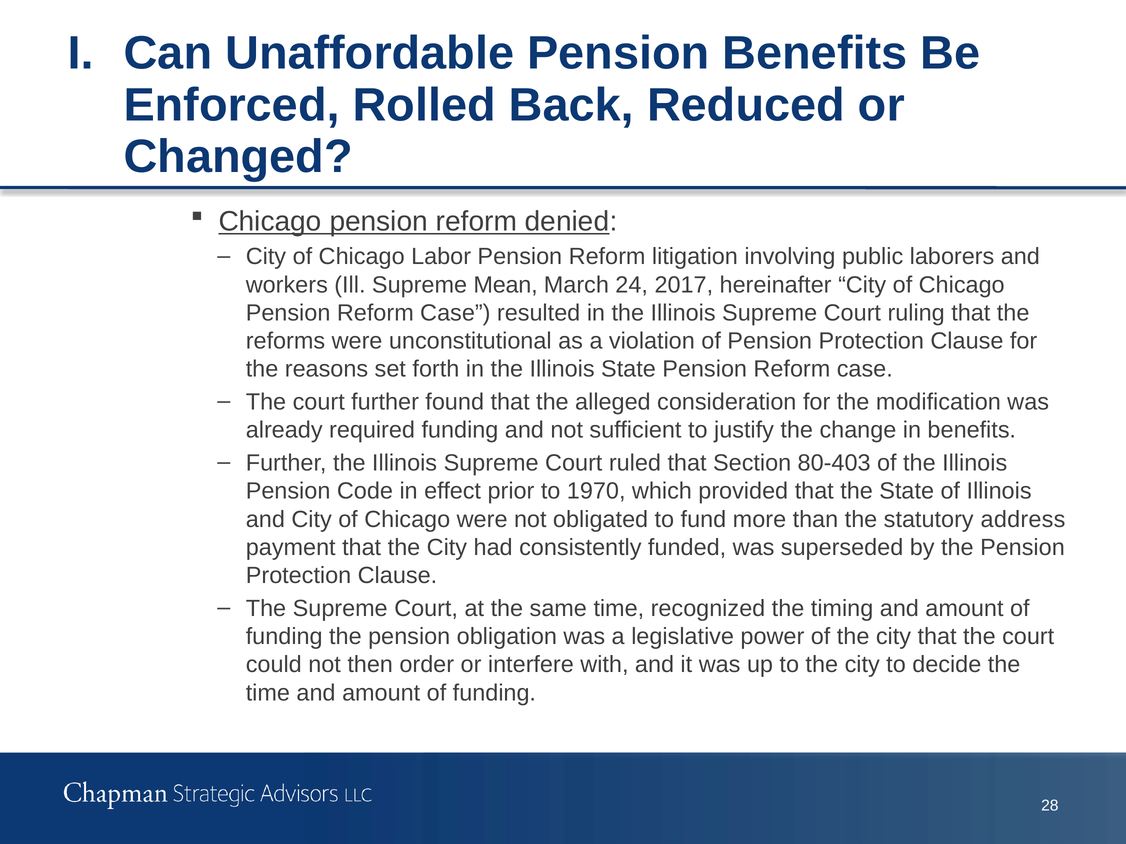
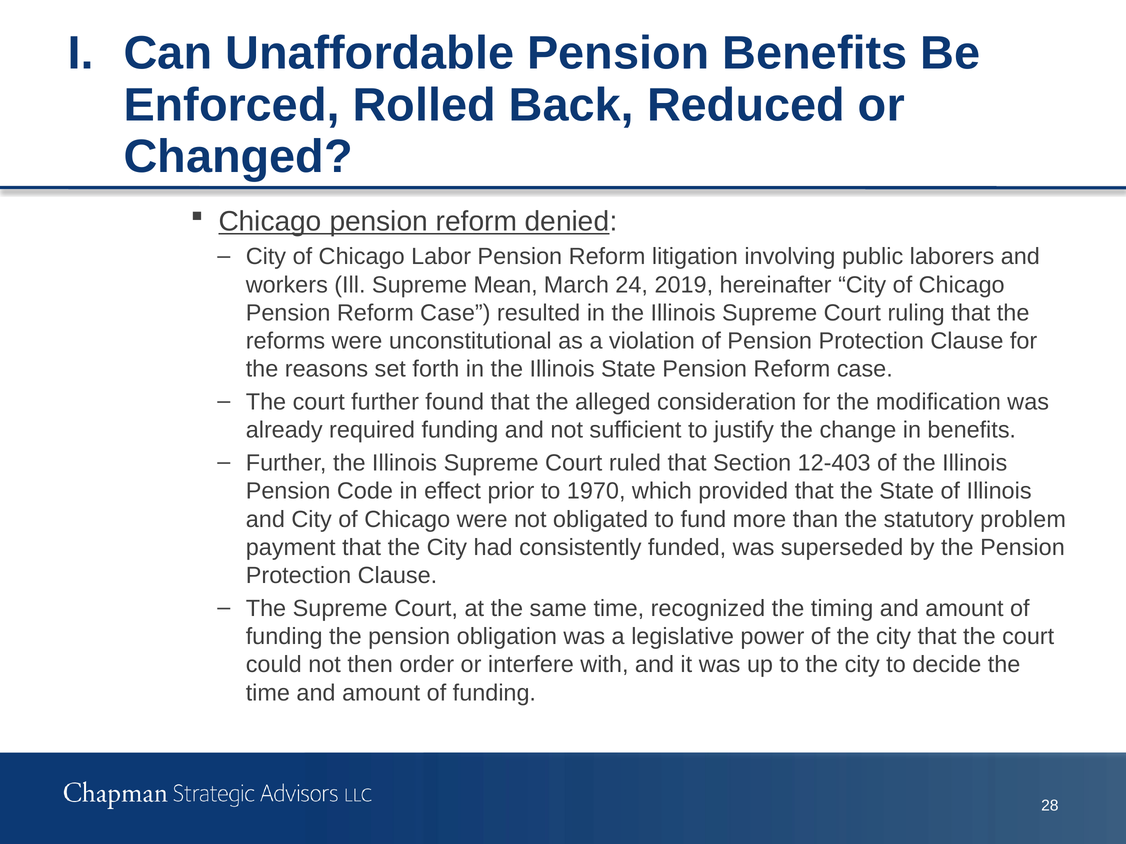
2017: 2017 -> 2019
80-403: 80-403 -> 12-403
address: address -> problem
